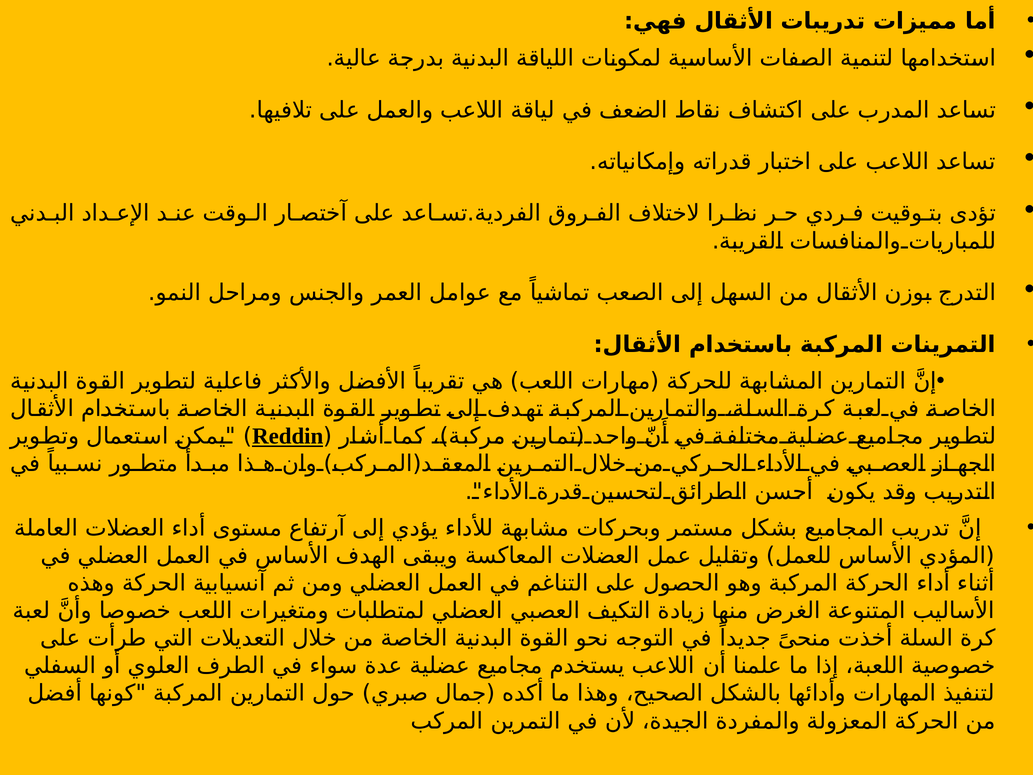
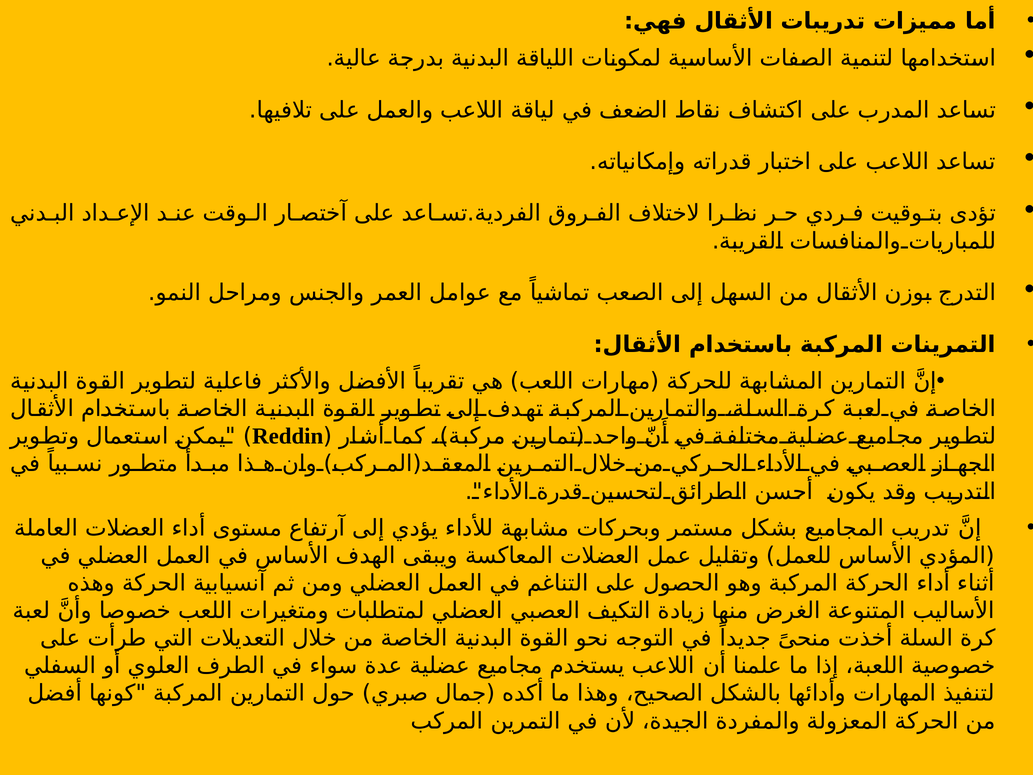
Reddin underline: present -> none
